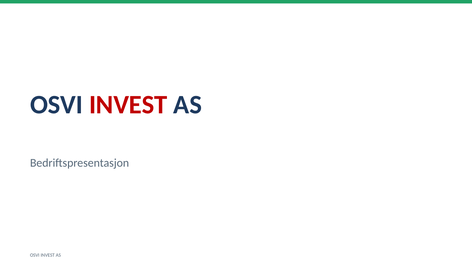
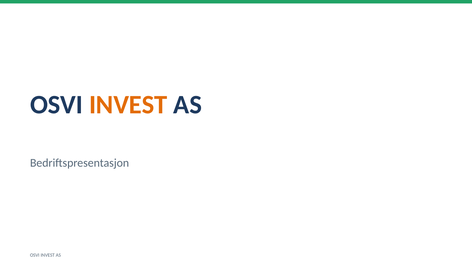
INVEST at (128, 105) colour: red -> orange
